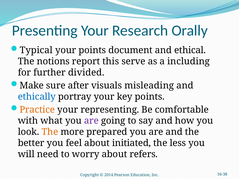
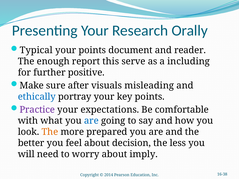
ethical: ethical -> reader
notions: notions -> enough
divided: divided -> positive
Practice colour: orange -> purple
representing: representing -> expectations
are at (91, 121) colour: purple -> blue
initiated: initiated -> decision
refers: refers -> imply
